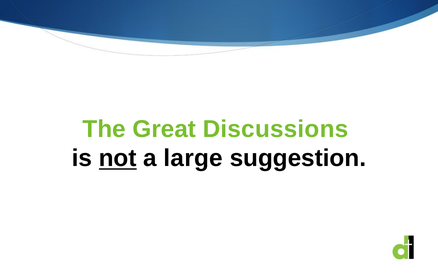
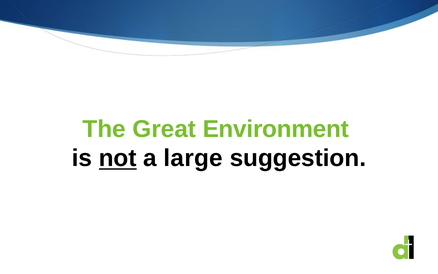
Discussions: Discussions -> Environment
